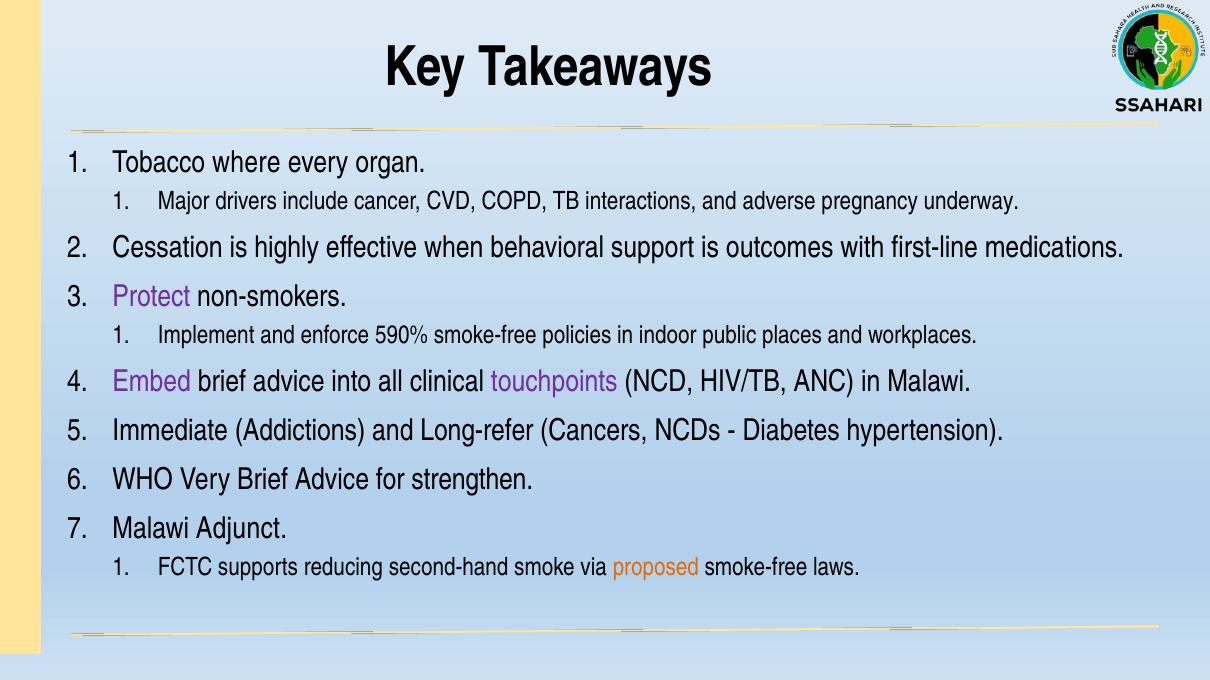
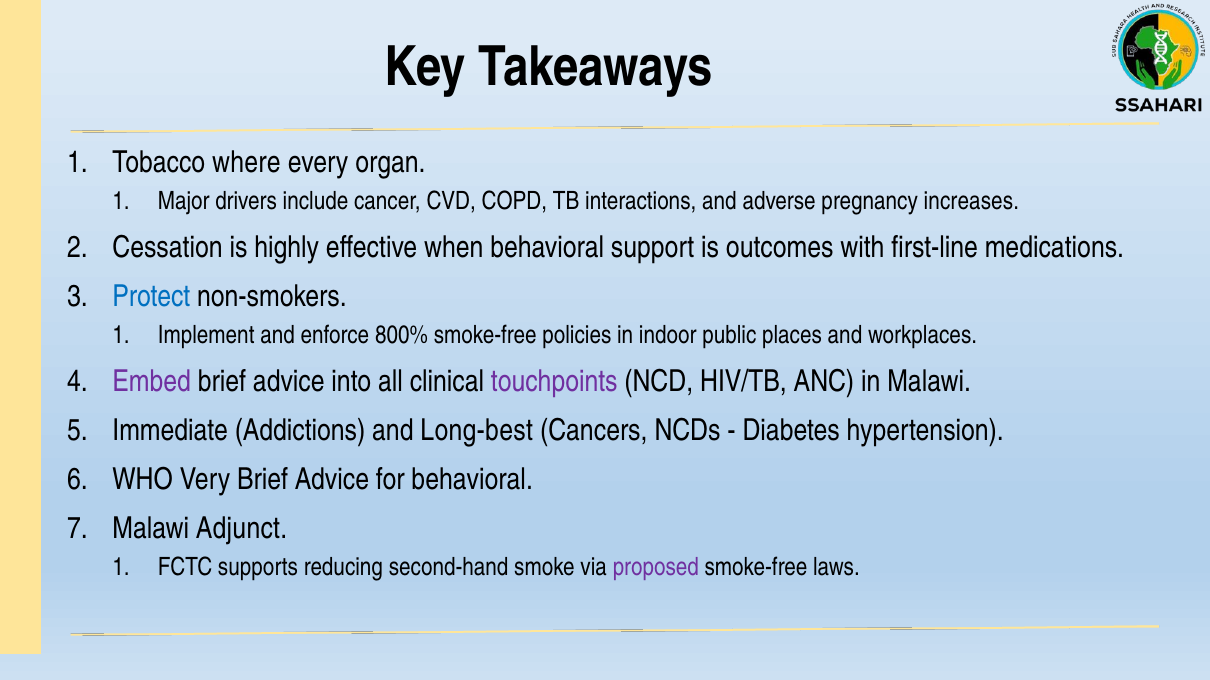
underway: underway -> increases
Protect colour: purple -> blue
590%: 590% -> 800%
Long-refer: Long-refer -> Long-best
for strengthen: strengthen -> behavioral
proposed colour: orange -> purple
